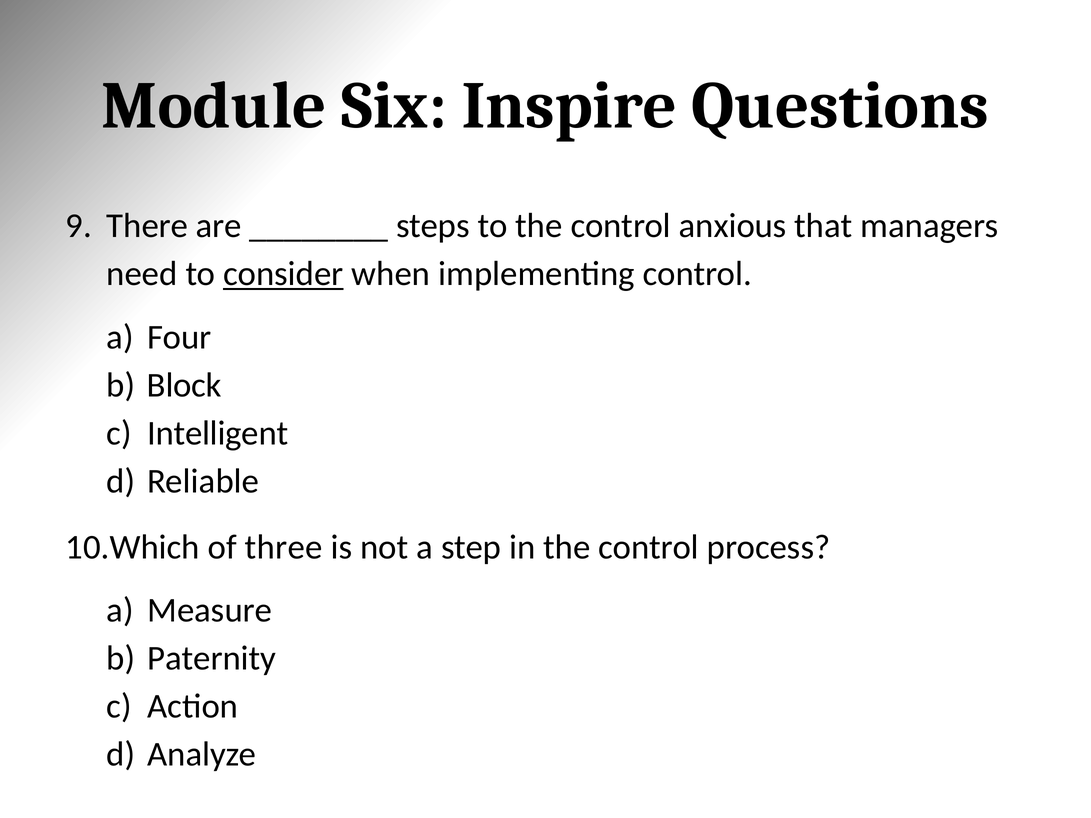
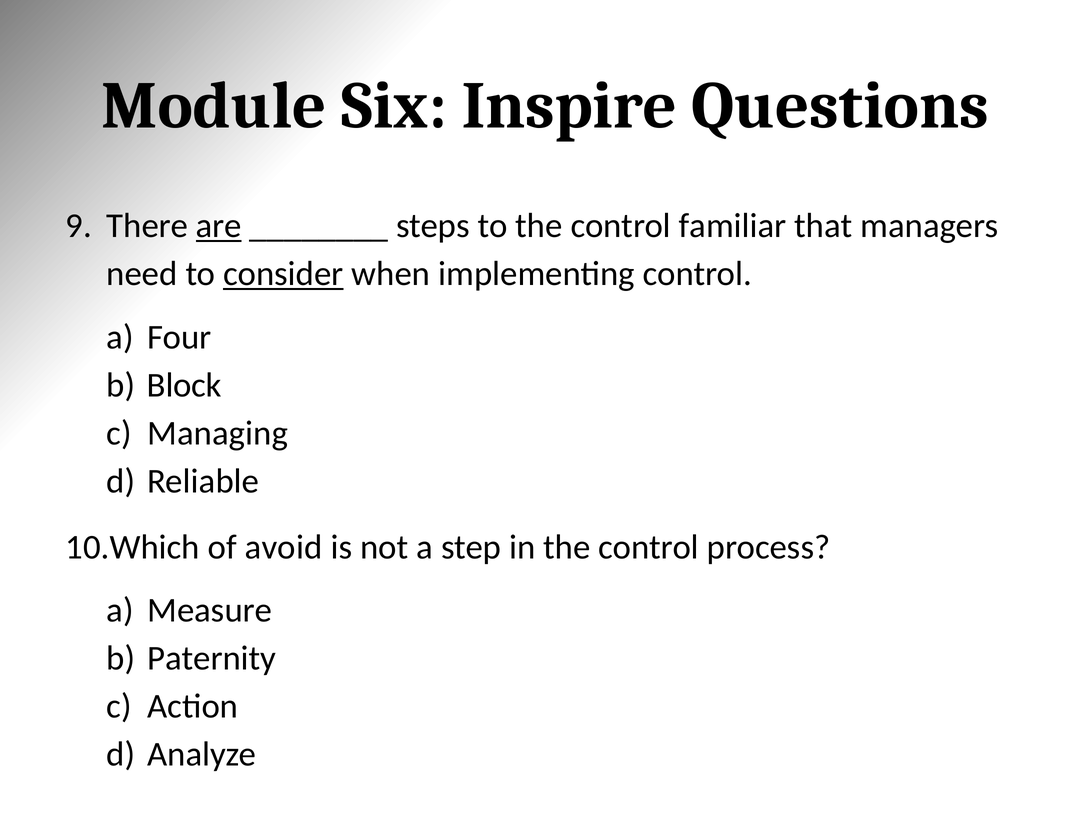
are underline: none -> present
anxious: anxious -> familiar
Intelligent: Intelligent -> Managing
three: three -> avoid
